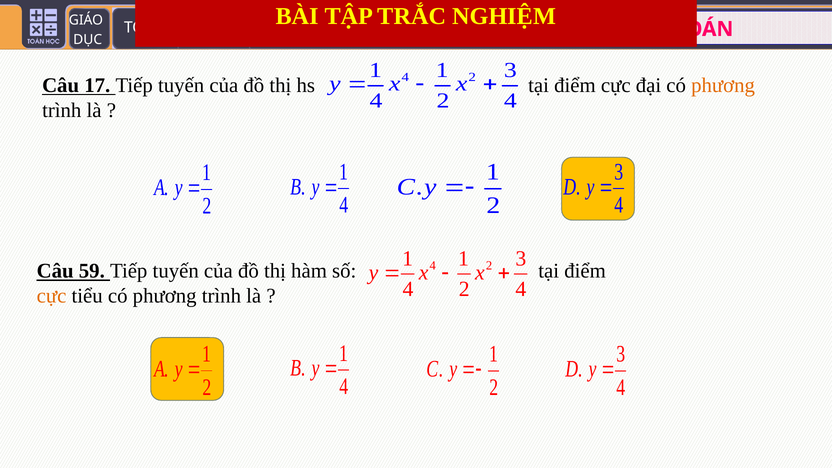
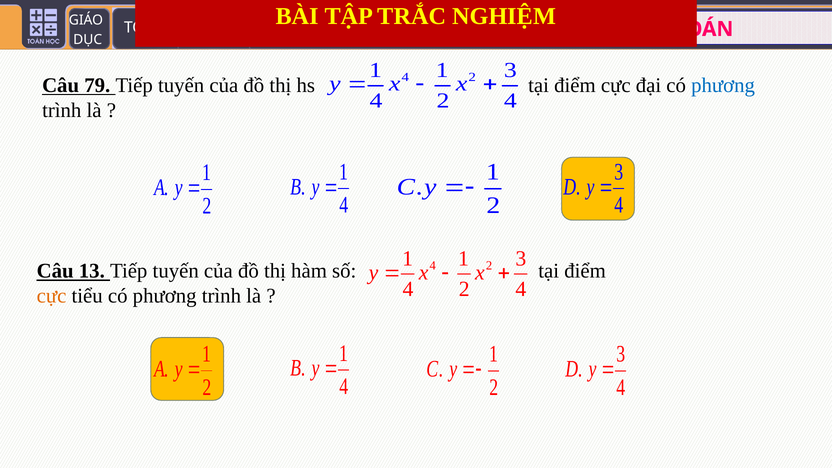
17: 17 -> 79
phương at (723, 85) colour: orange -> blue
59: 59 -> 13
